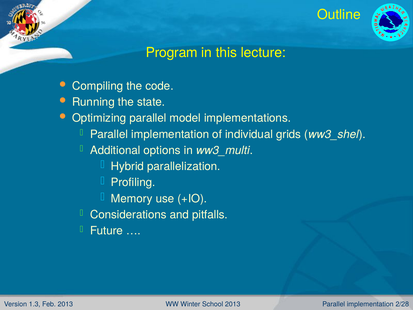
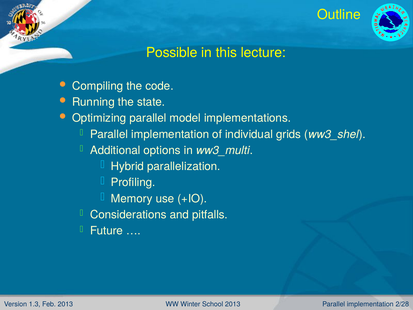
Program: Program -> Possible
